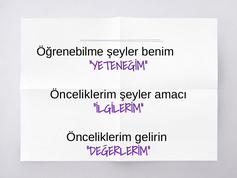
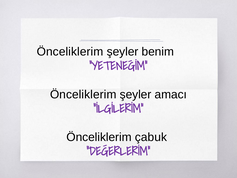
Öğrenebilme at (70, 52): Öğrenebilme -> Önceliklerim
gelirin: gelirin -> çabuk
